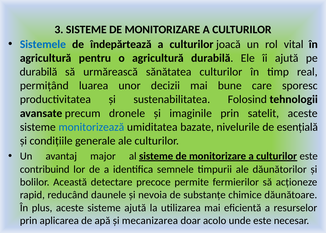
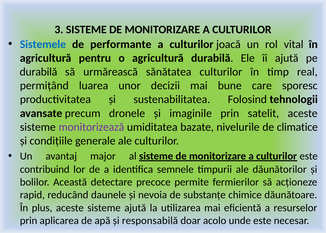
îndepărtează: îndepărtează -> performante
monitorizează colour: blue -> purple
esențială: esențială -> climatice
mecanizarea: mecanizarea -> responsabilă
